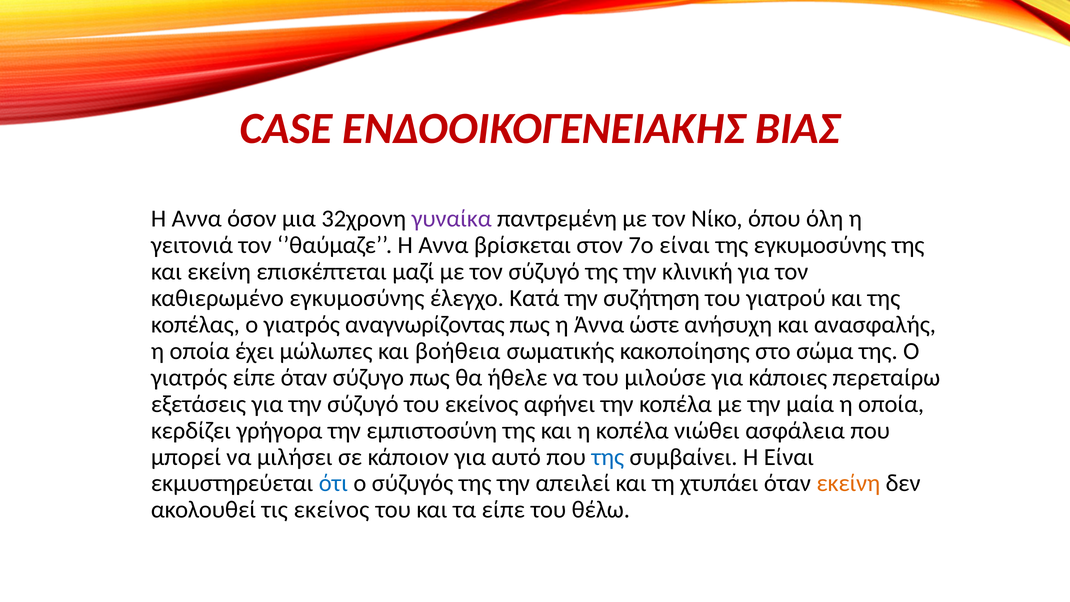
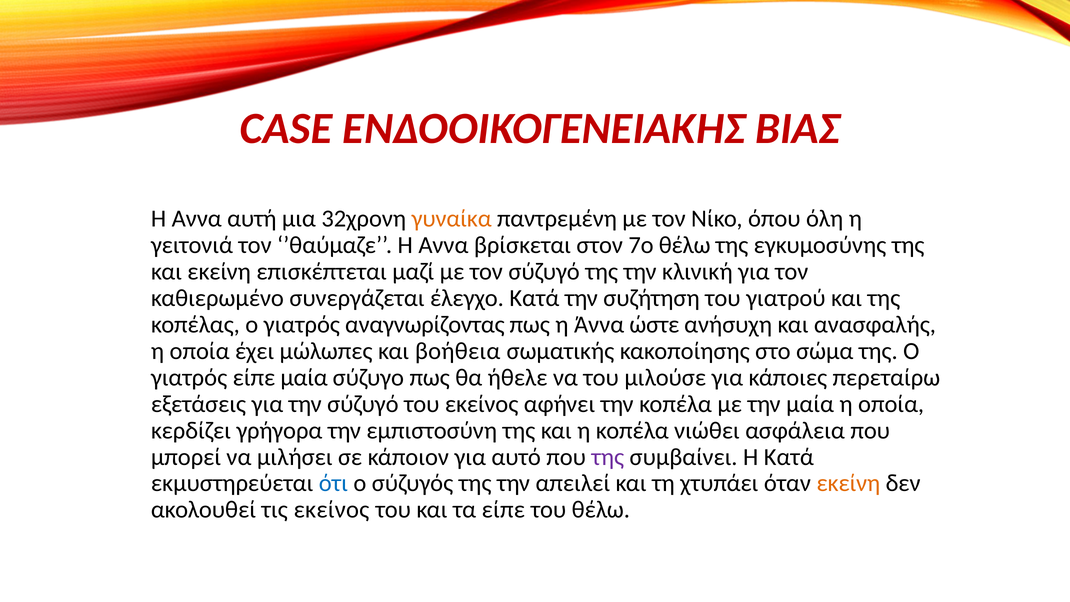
όσον: όσον -> αυτή
γυναίκα colour: purple -> orange
7ο είναι: είναι -> θέλω
καθιερωμένο εγκυμοσύνης: εγκυμοσύνης -> συνεργάζεται
είπε όταν: όταν -> μαία
της at (608, 457) colour: blue -> purple
Η Είναι: Είναι -> Κατά
